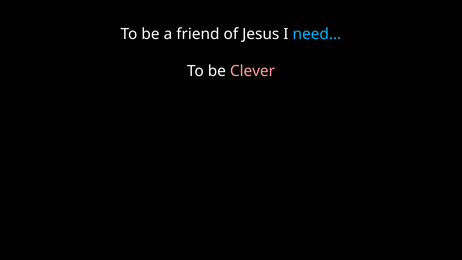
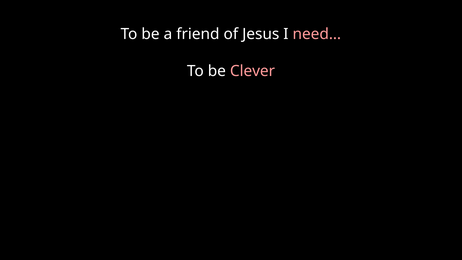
need… colour: light blue -> pink
